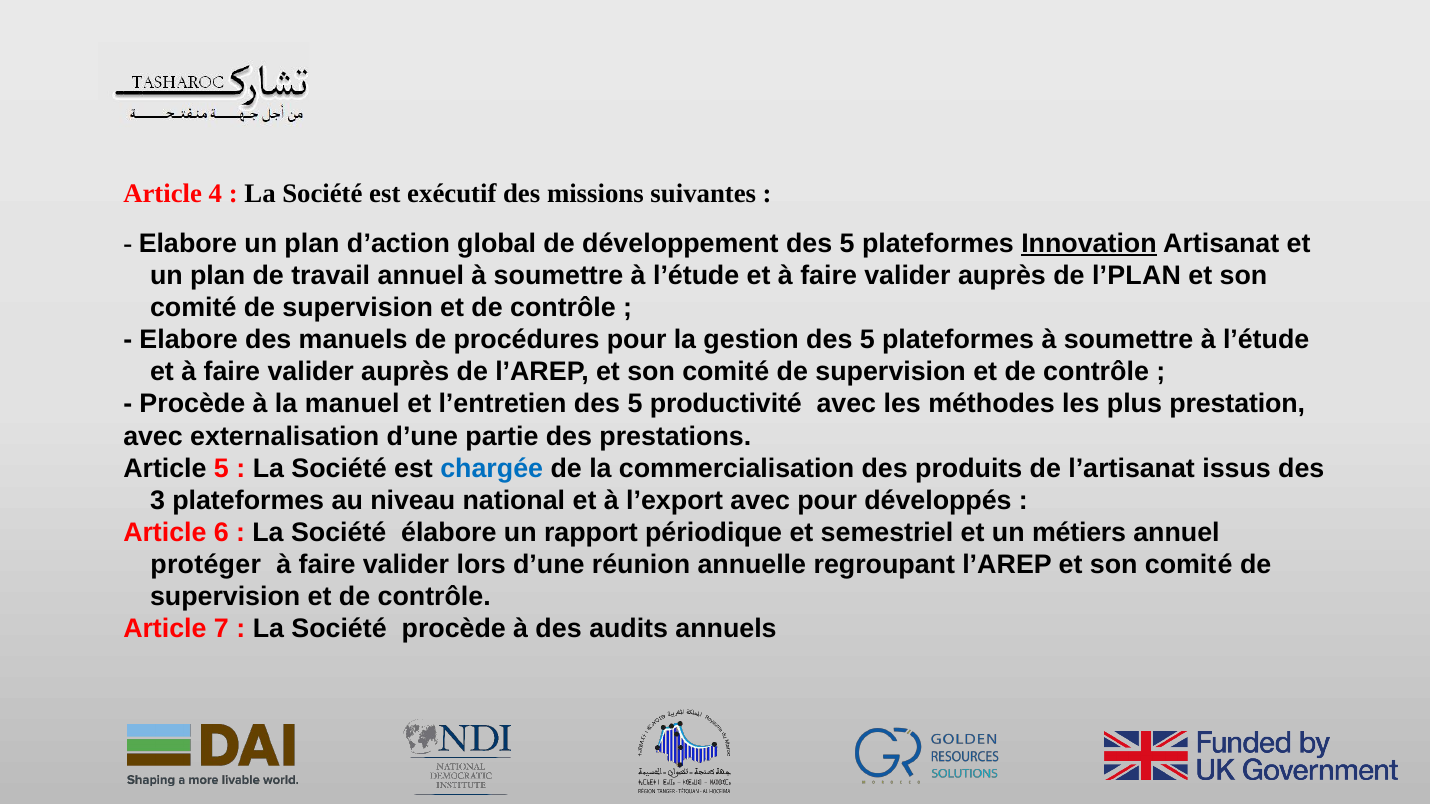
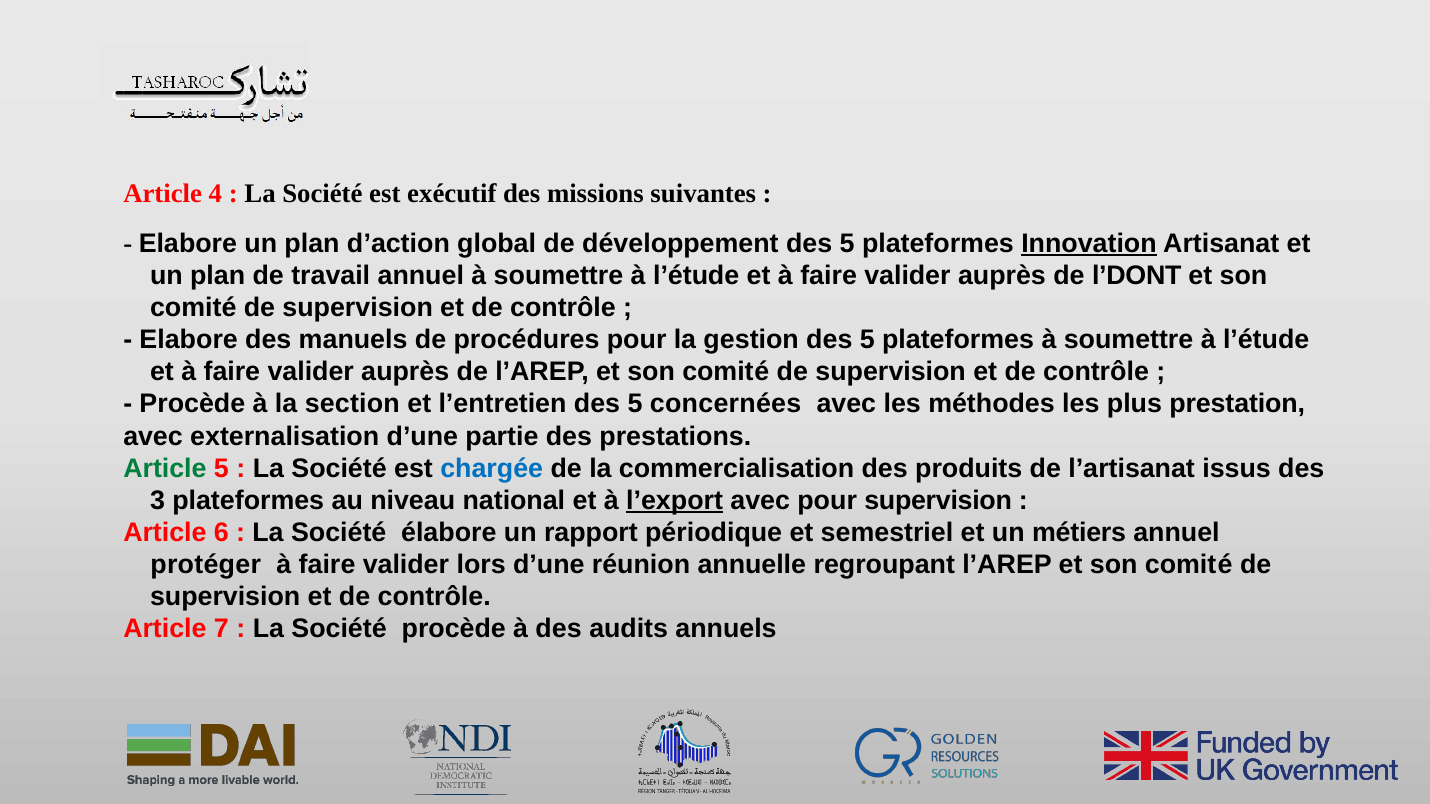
l’PLAN: l’PLAN -> l’DONT
manuel: manuel -> section
productivité: productivité -> concernées
Article at (165, 469) colour: black -> green
l’export underline: none -> present
pour développés: développés -> supervision
